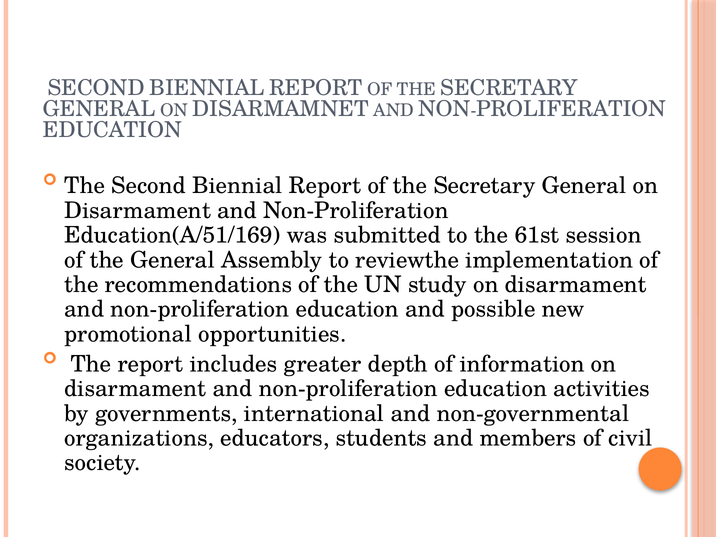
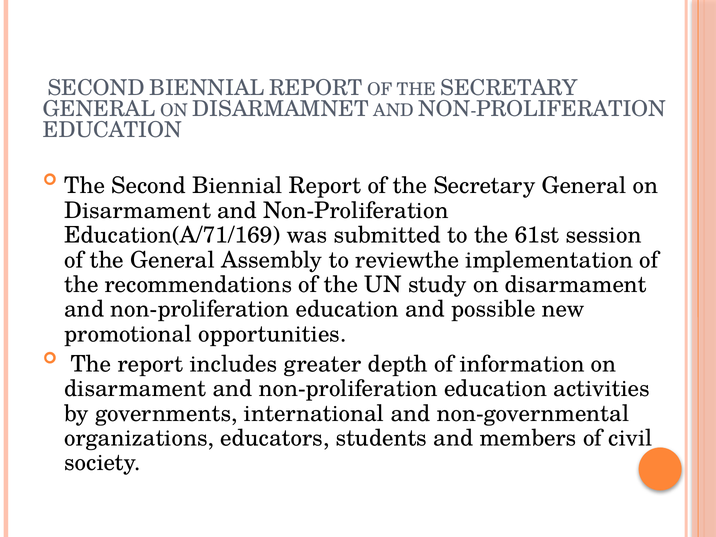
Education(A/51/169: Education(A/51/169 -> Education(A/71/169
